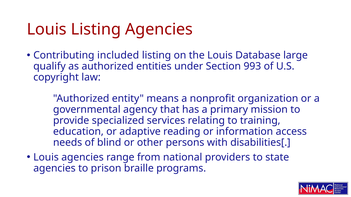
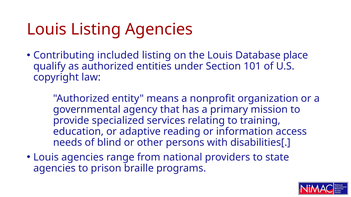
large: large -> place
993: 993 -> 101
